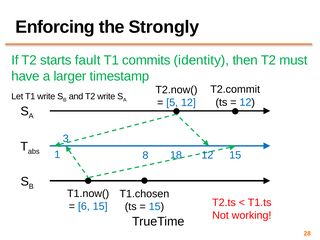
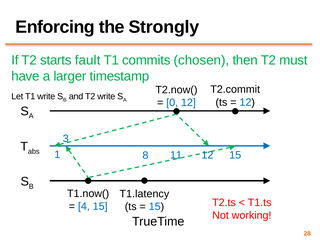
identity: identity -> chosen
5: 5 -> 0
18: 18 -> 11
T1.chosen: T1.chosen -> T1.latency
6: 6 -> 4
